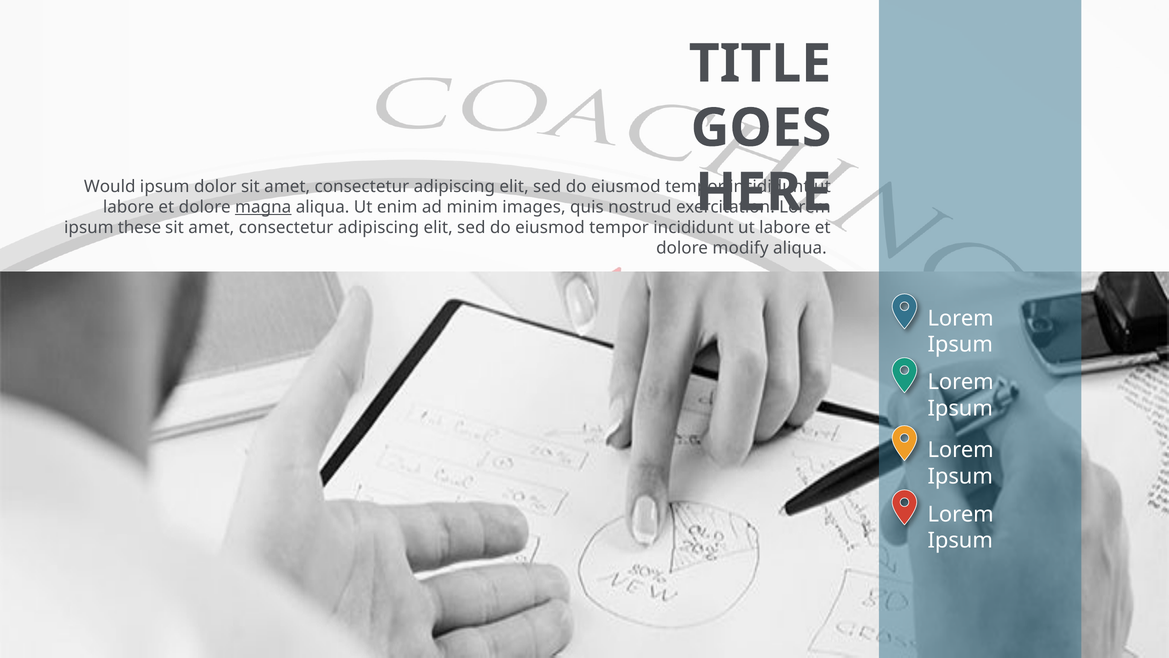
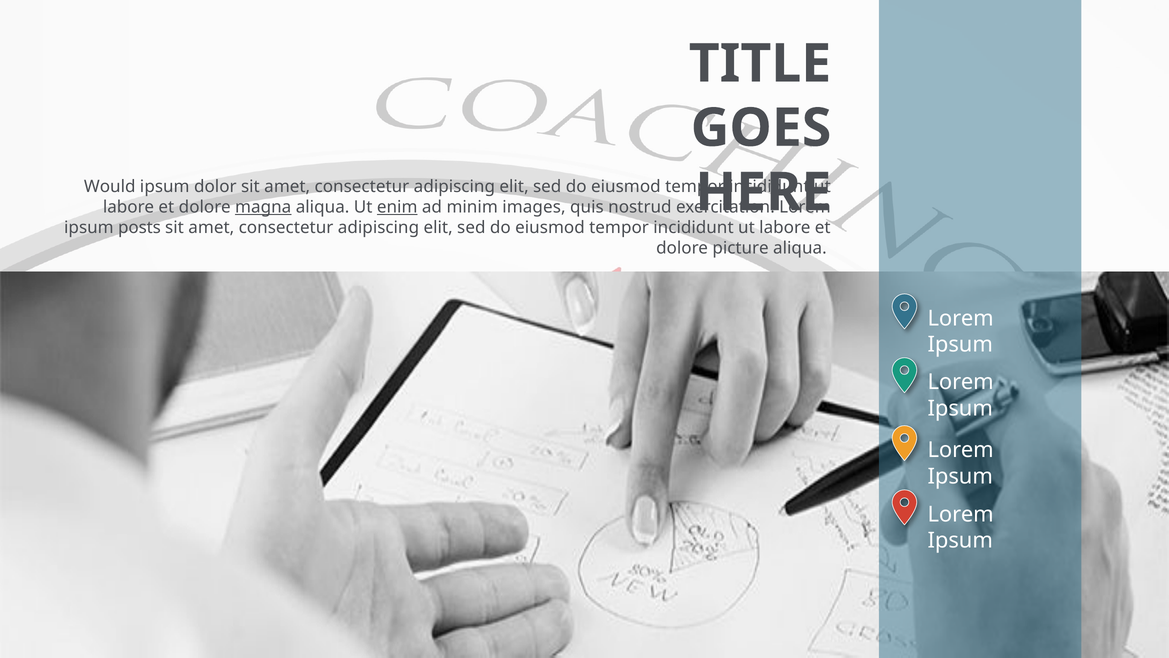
enim underline: none -> present
these: these -> posts
modify: modify -> picture
